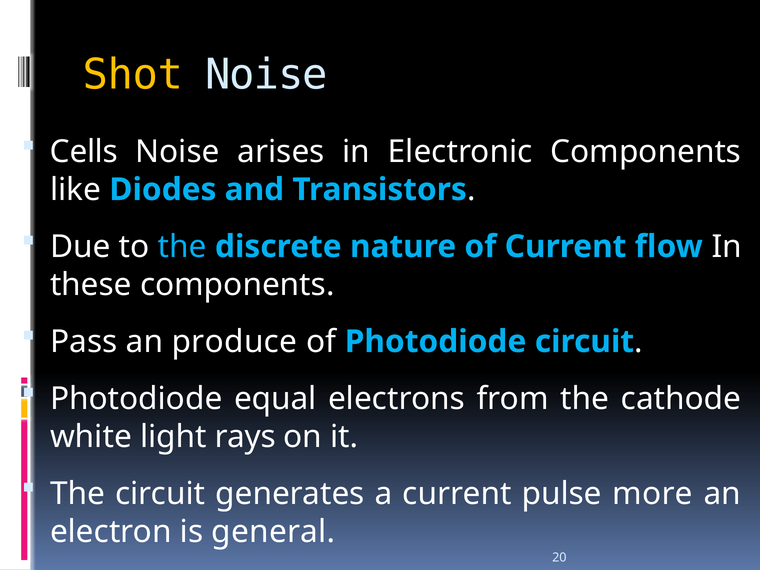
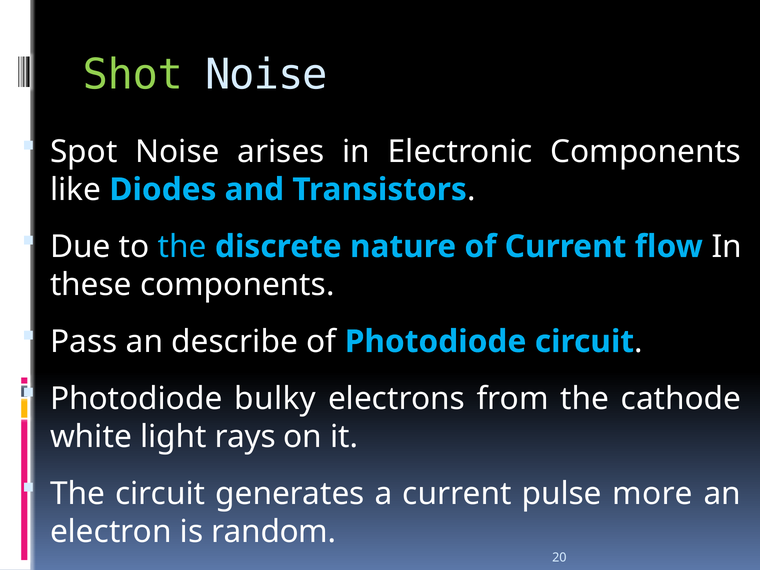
Shot colour: yellow -> light green
Cells: Cells -> Spot
produce: produce -> describe
equal: equal -> bulky
general: general -> random
